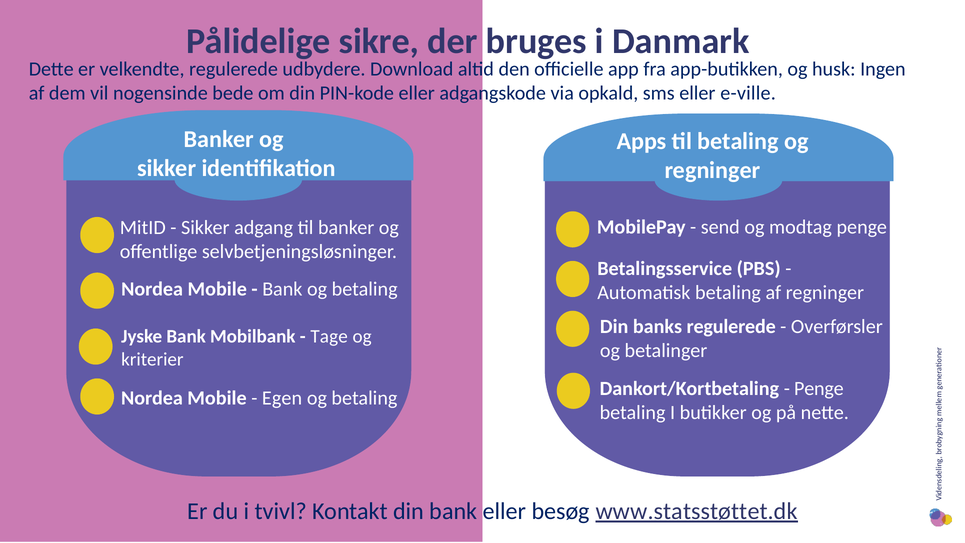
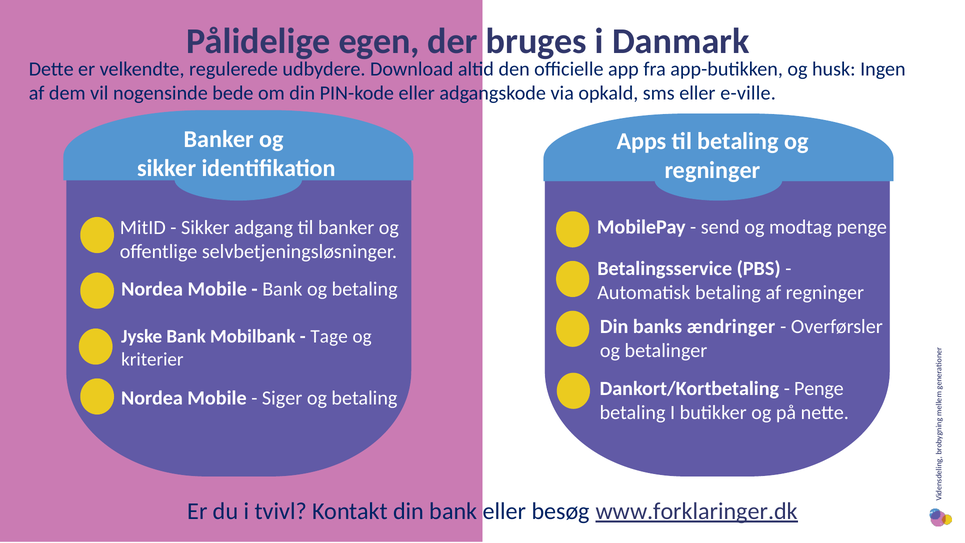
sikre: sikre -> egen
banks regulerede: regulerede -> ændringer
Egen: Egen -> Siger
www.statsstøttet.dk: www.statsstøttet.dk -> www.forklaringer.dk
